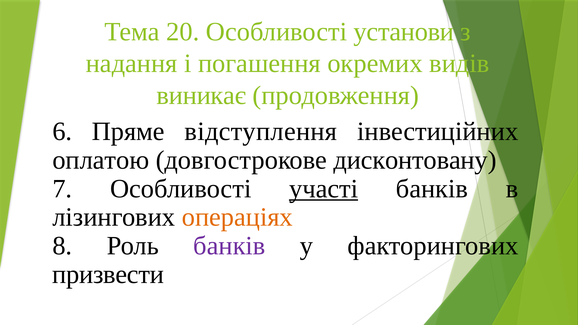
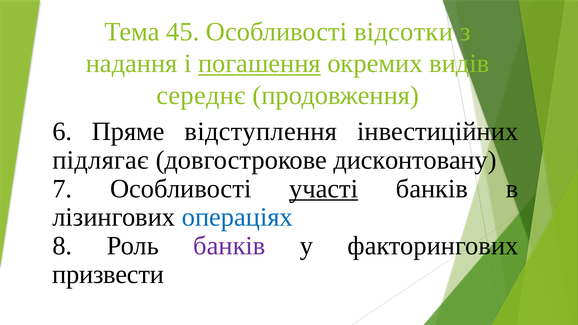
20: 20 -> 45
установи: установи -> відсотки
погашення underline: none -> present
виникає: виникає -> середнє
оплатою: оплатою -> підлягає
операціях colour: orange -> blue
